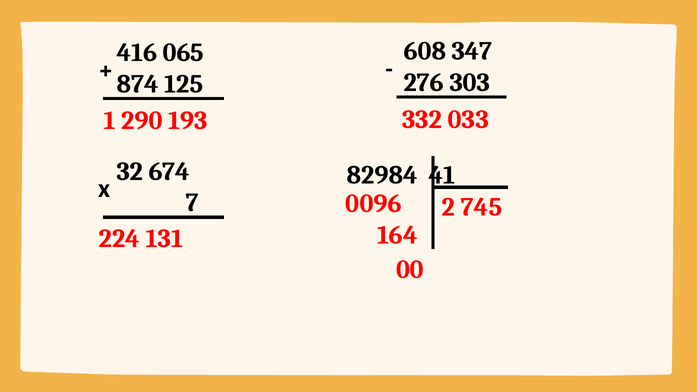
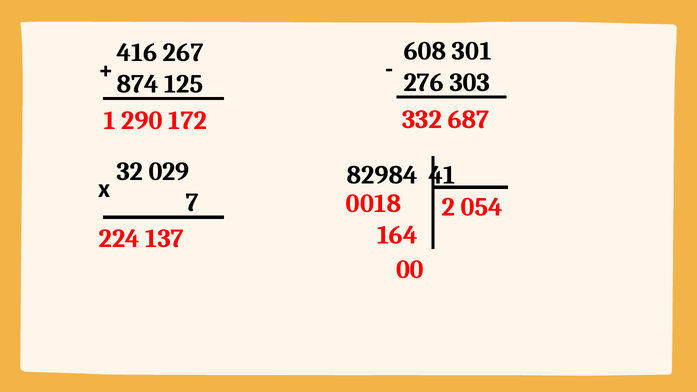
347: 347 -> 301
065: 065 -> 267
193: 193 -> 172
033: 033 -> 687
674: 674 -> 029
0096: 0096 -> 0018
745: 745 -> 054
131: 131 -> 137
